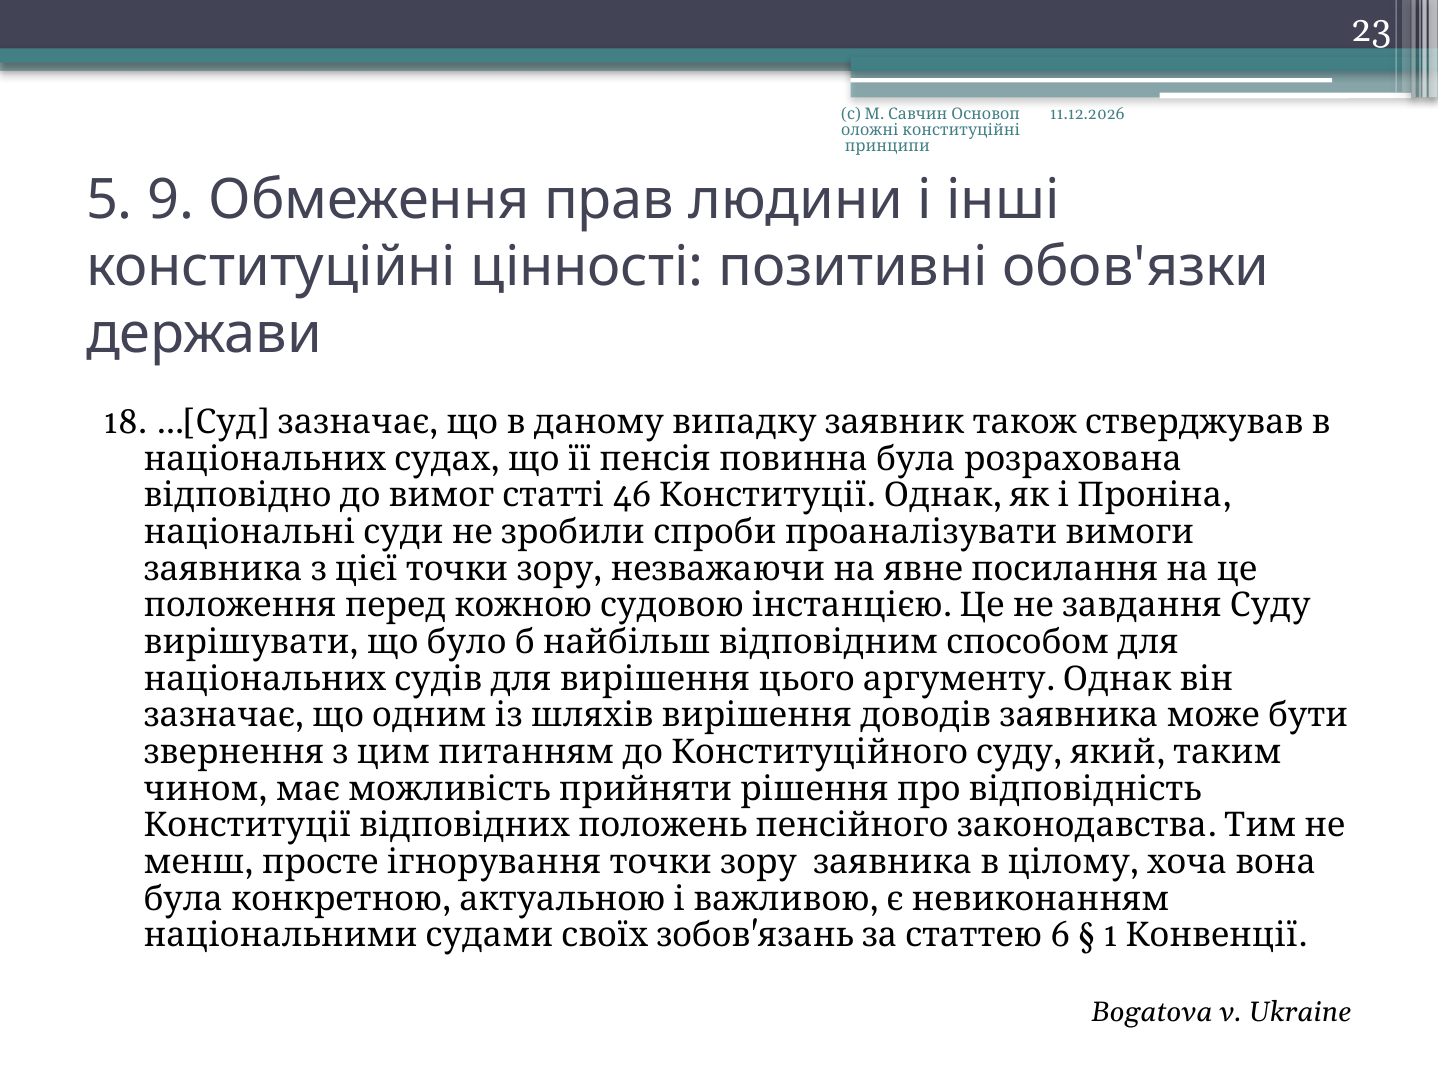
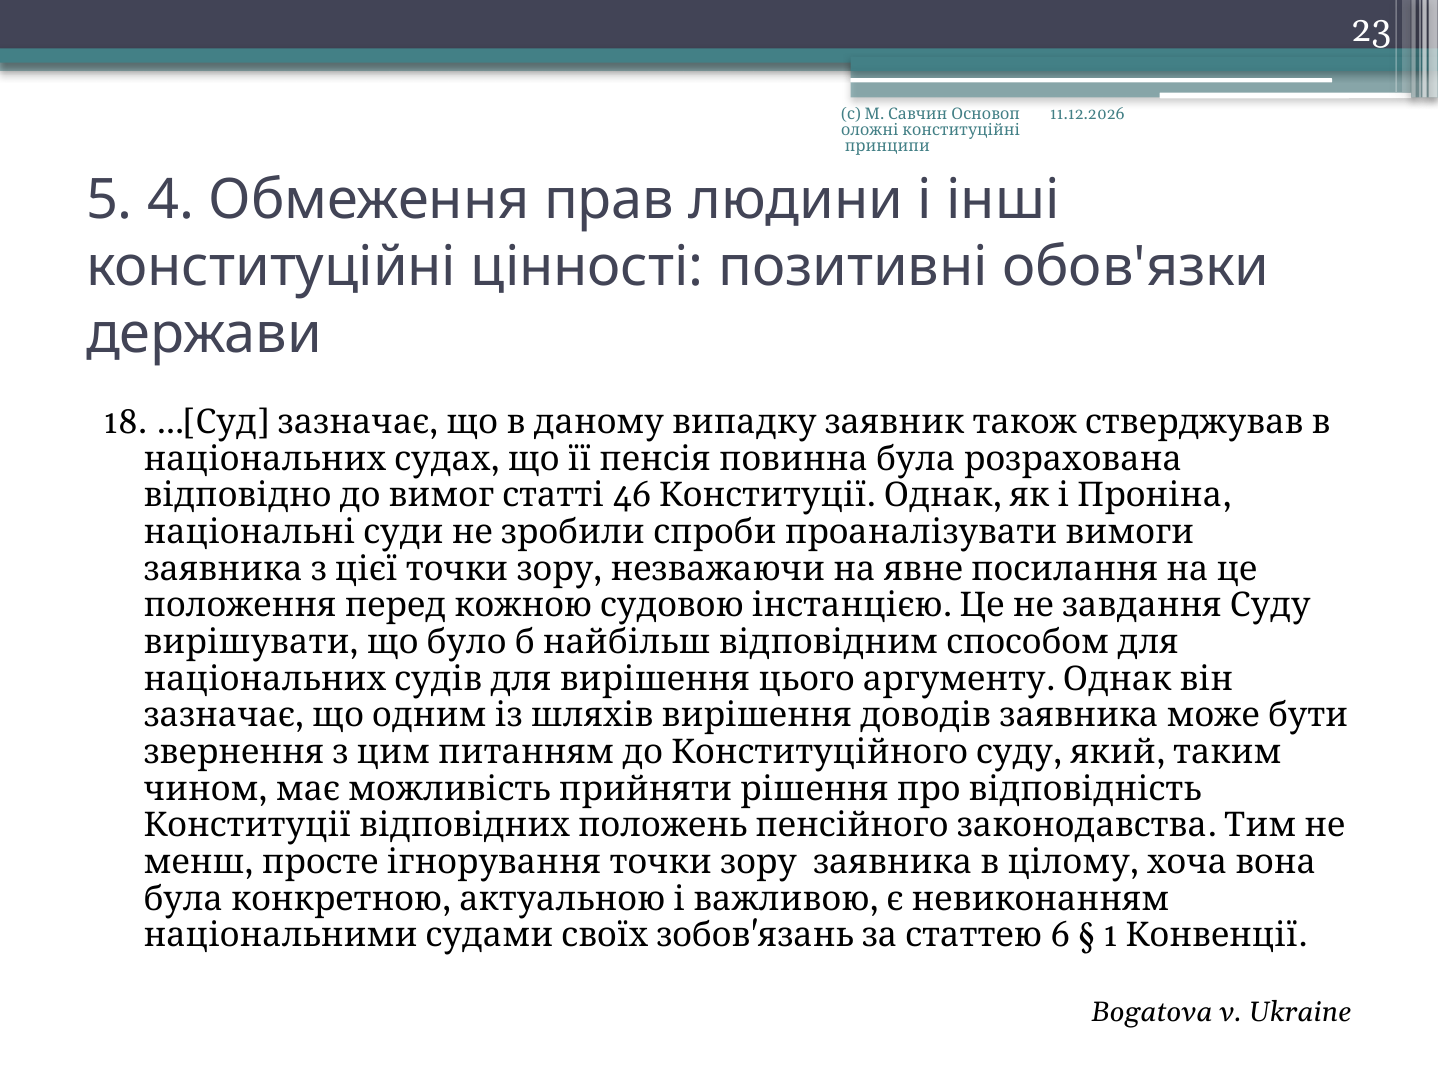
9: 9 -> 4
